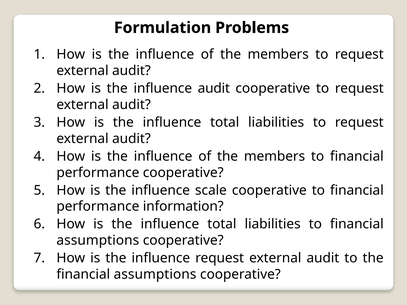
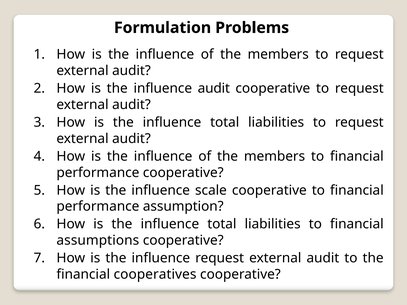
information: information -> assumption
assumptions at (155, 275): assumptions -> cooperatives
